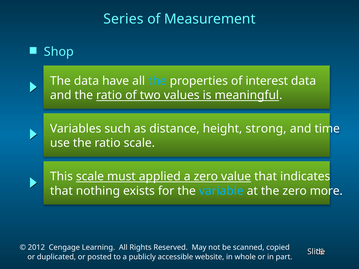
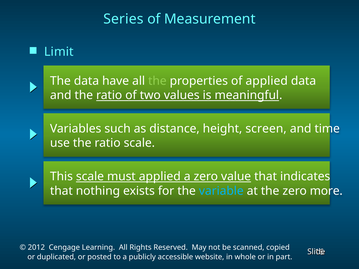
Shop: Shop -> Limit
the at (157, 81) colour: light blue -> light green
of interest: interest -> applied
strong: strong -> screen
